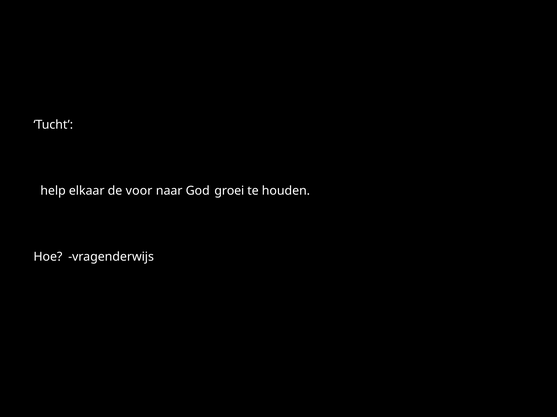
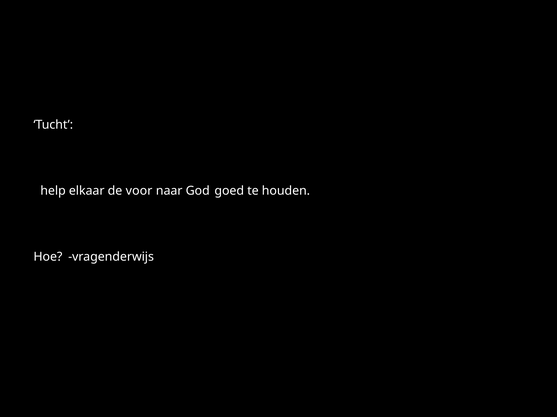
groei: groei -> goed
